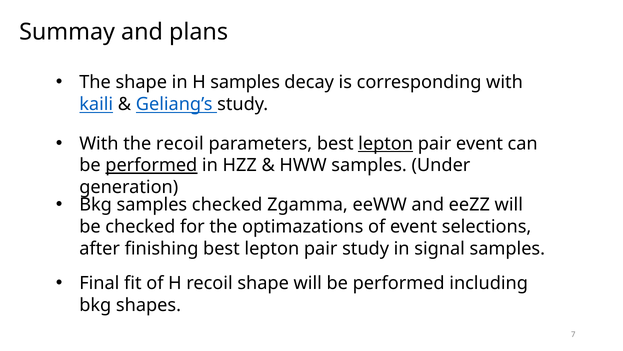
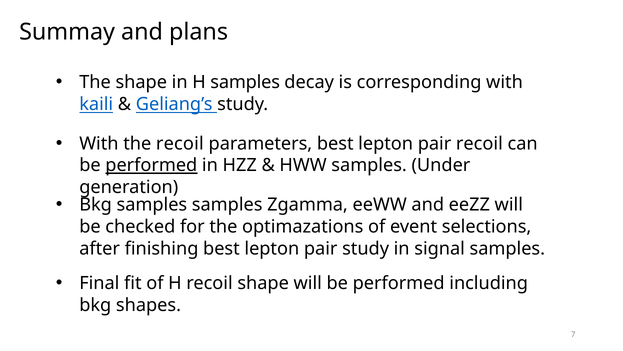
lepton at (386, 143) underline: present -> none
pair event: event -> recoil
samples checked: checked -> samples
